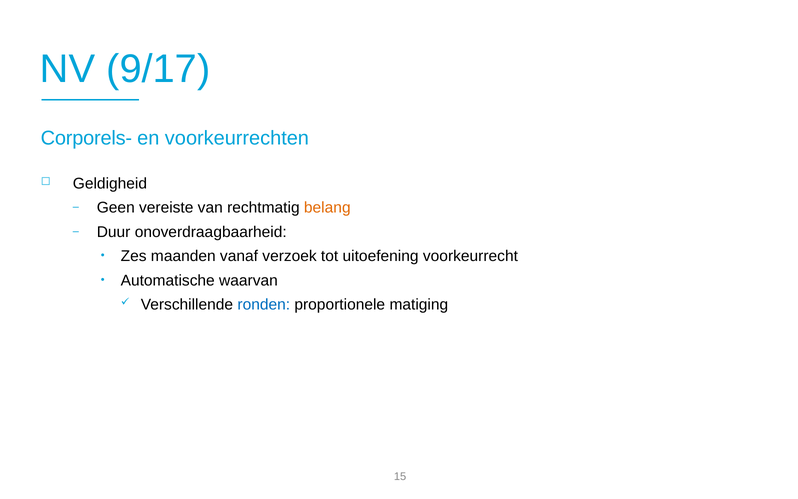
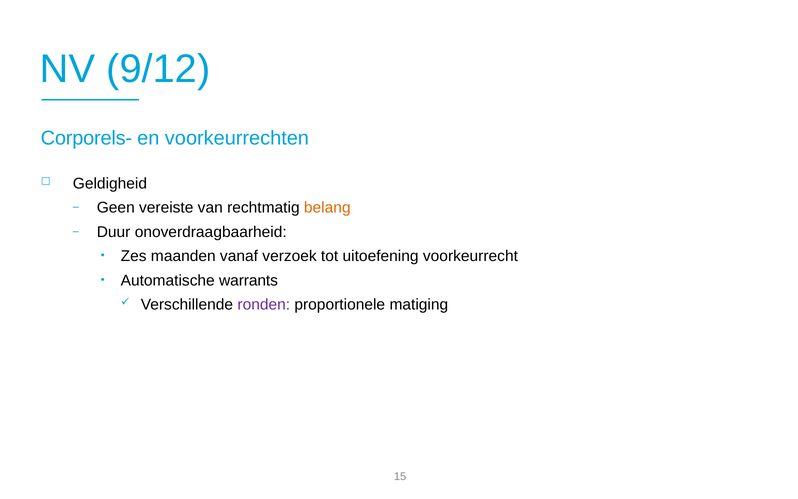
9/17: 9/17 -> 9/12
waarvan: waarvan -> warrants
ronden colour: blue -> purple
